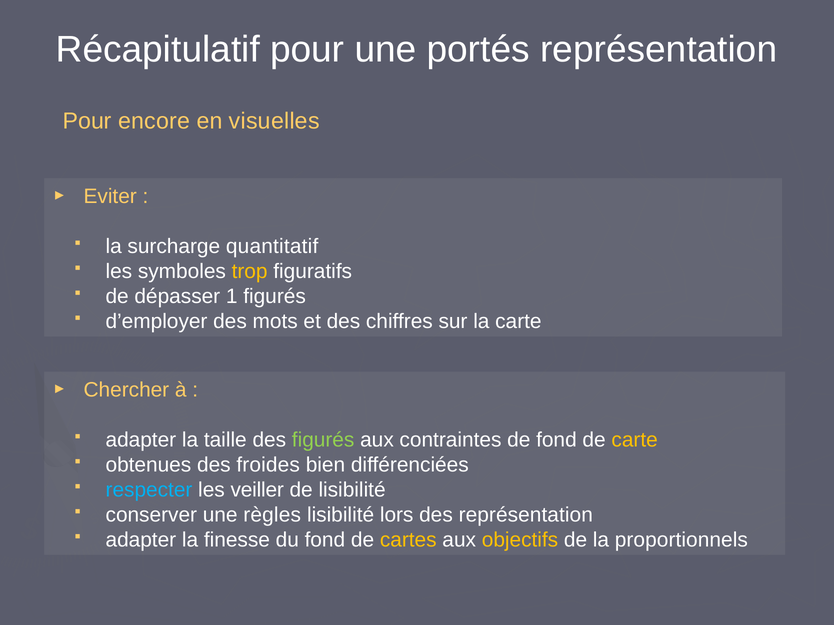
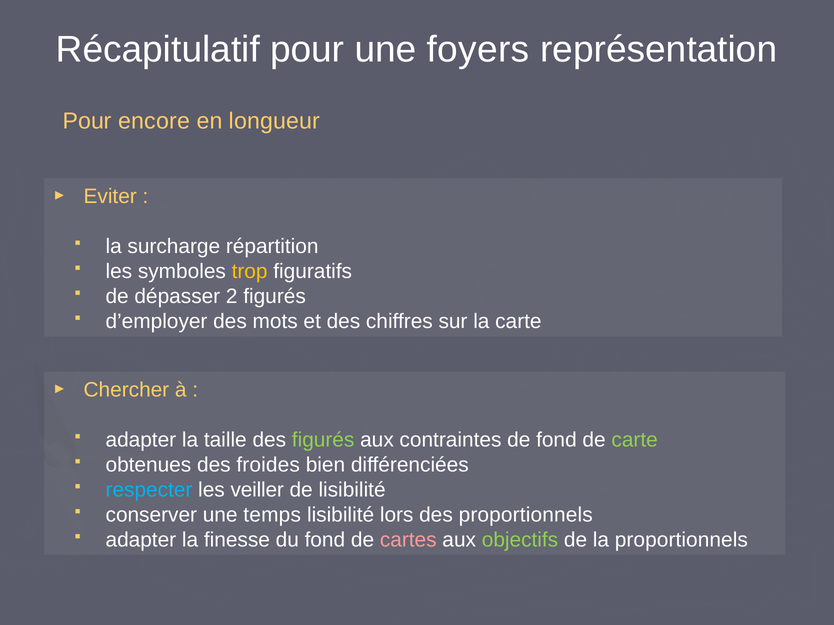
portés: portés -> foyers
visuelles: visuelles -> longueur
quantitatif: quantitatif -> répartition
1: 1 -> 2
carte at (635, 440) colour: yellow -> light green
règles: règles -> temps
des représentation: représentation -> proportionnels
cartes colour: yellow -> pink
objectifs colour: yellow -> light green
